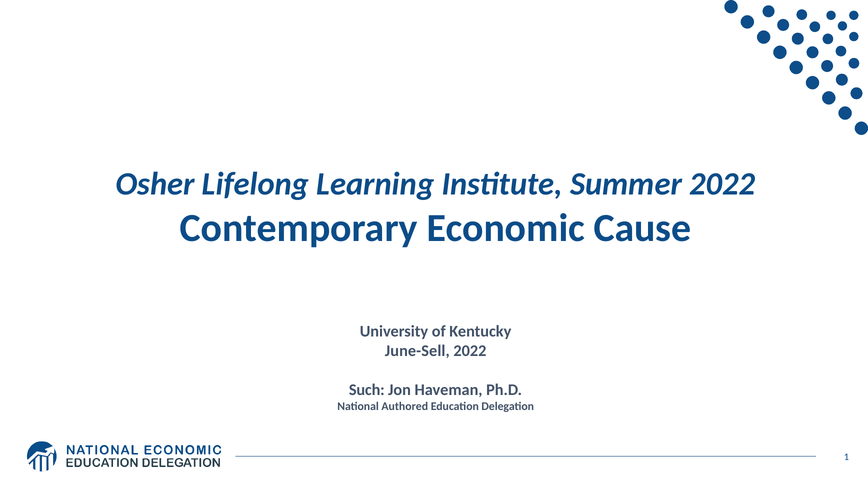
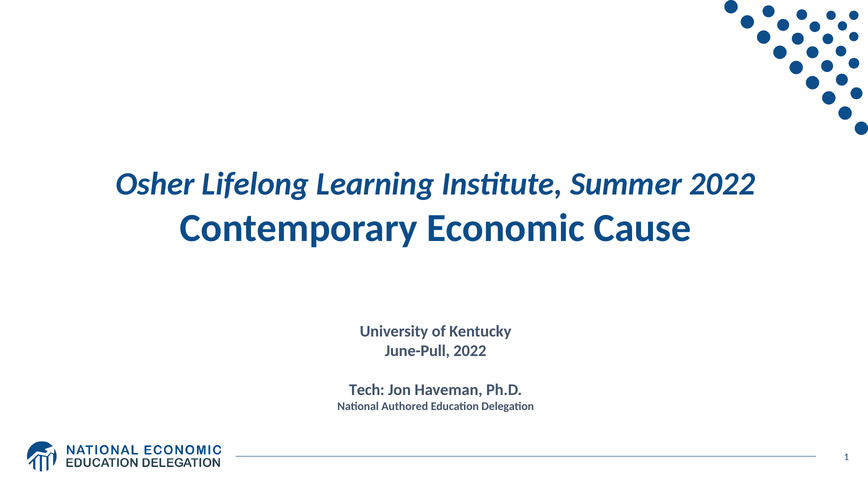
June-Sell: June-Sell -> June-Pull
Such: Such -> Tech
